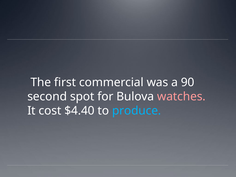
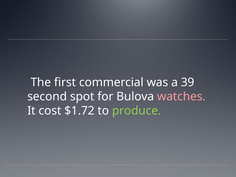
90: 90 -> 39
$4.40: $4.40 -> $1.72
produce colour: light blue -> light green
